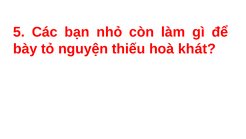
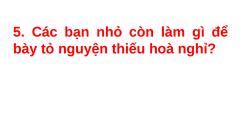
khát: khát -> nghỉ
